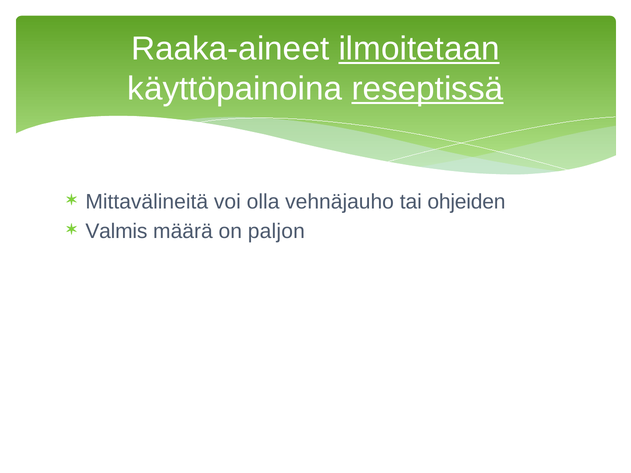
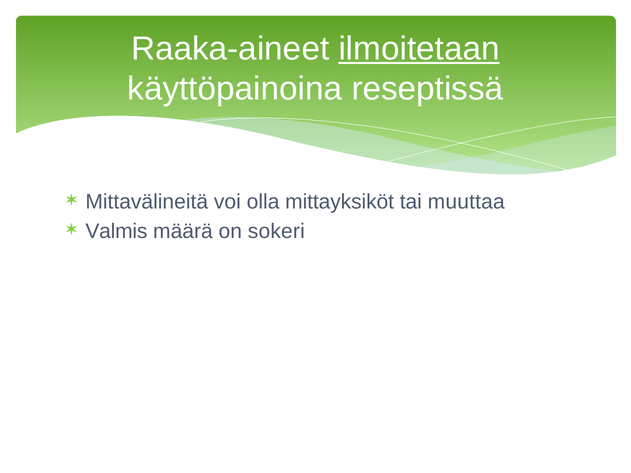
reseptissä underline: present -> none
vehnäjauho: vehnäjauho -> mittayksiköt
ohjeiden: ohjeiden -> muuttaa
paljon: paljon -> sokeri
